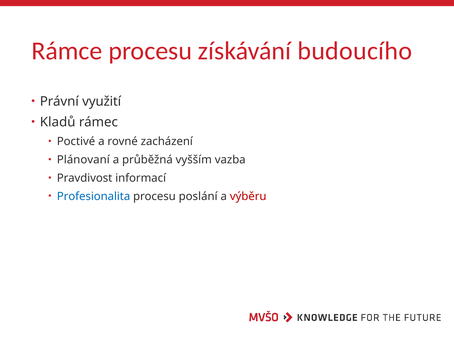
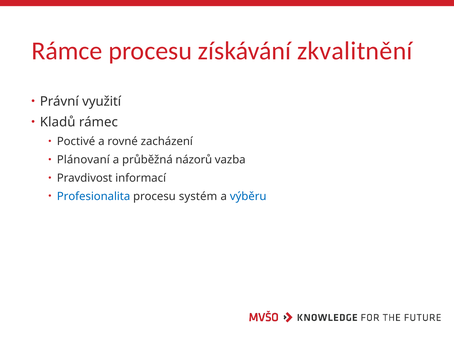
budoucího: budoucího -> zkvalitnění
vyšším: vyšším -> názorů
poslání: poslání -> systém
výběru colour: red -> blue
